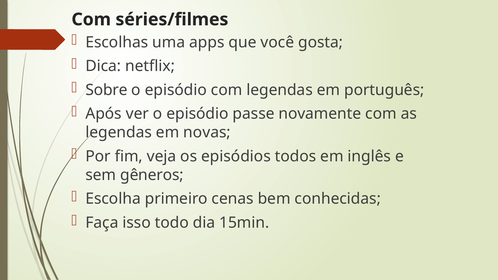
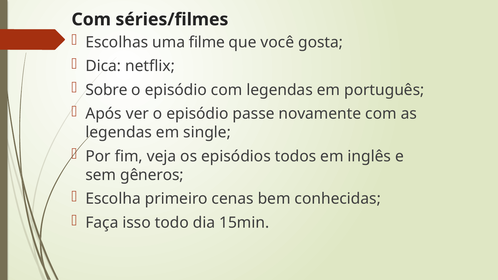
apps: apps -> filme
novas: novas -> single
